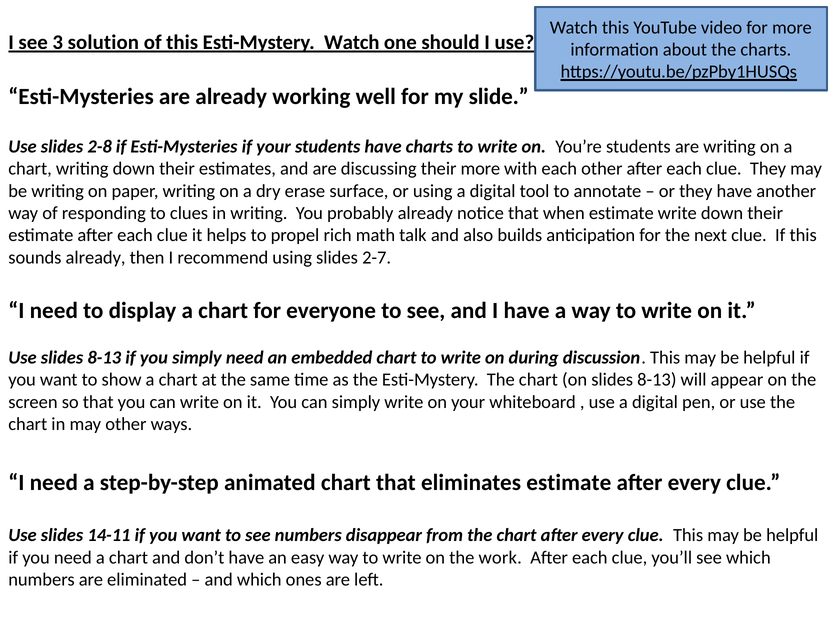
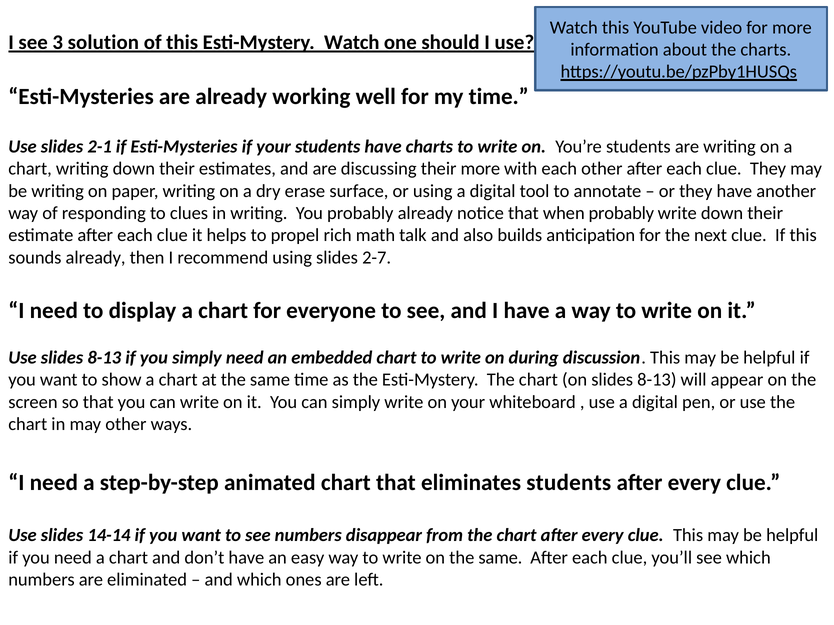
my slide: slide -> time
2-8: 2-8 -> 2-1
when estimate: estimate -> probably
eliminates estimate: estimate -> students
14-11: 14-11 -> 14-14
on the work: work -> same
